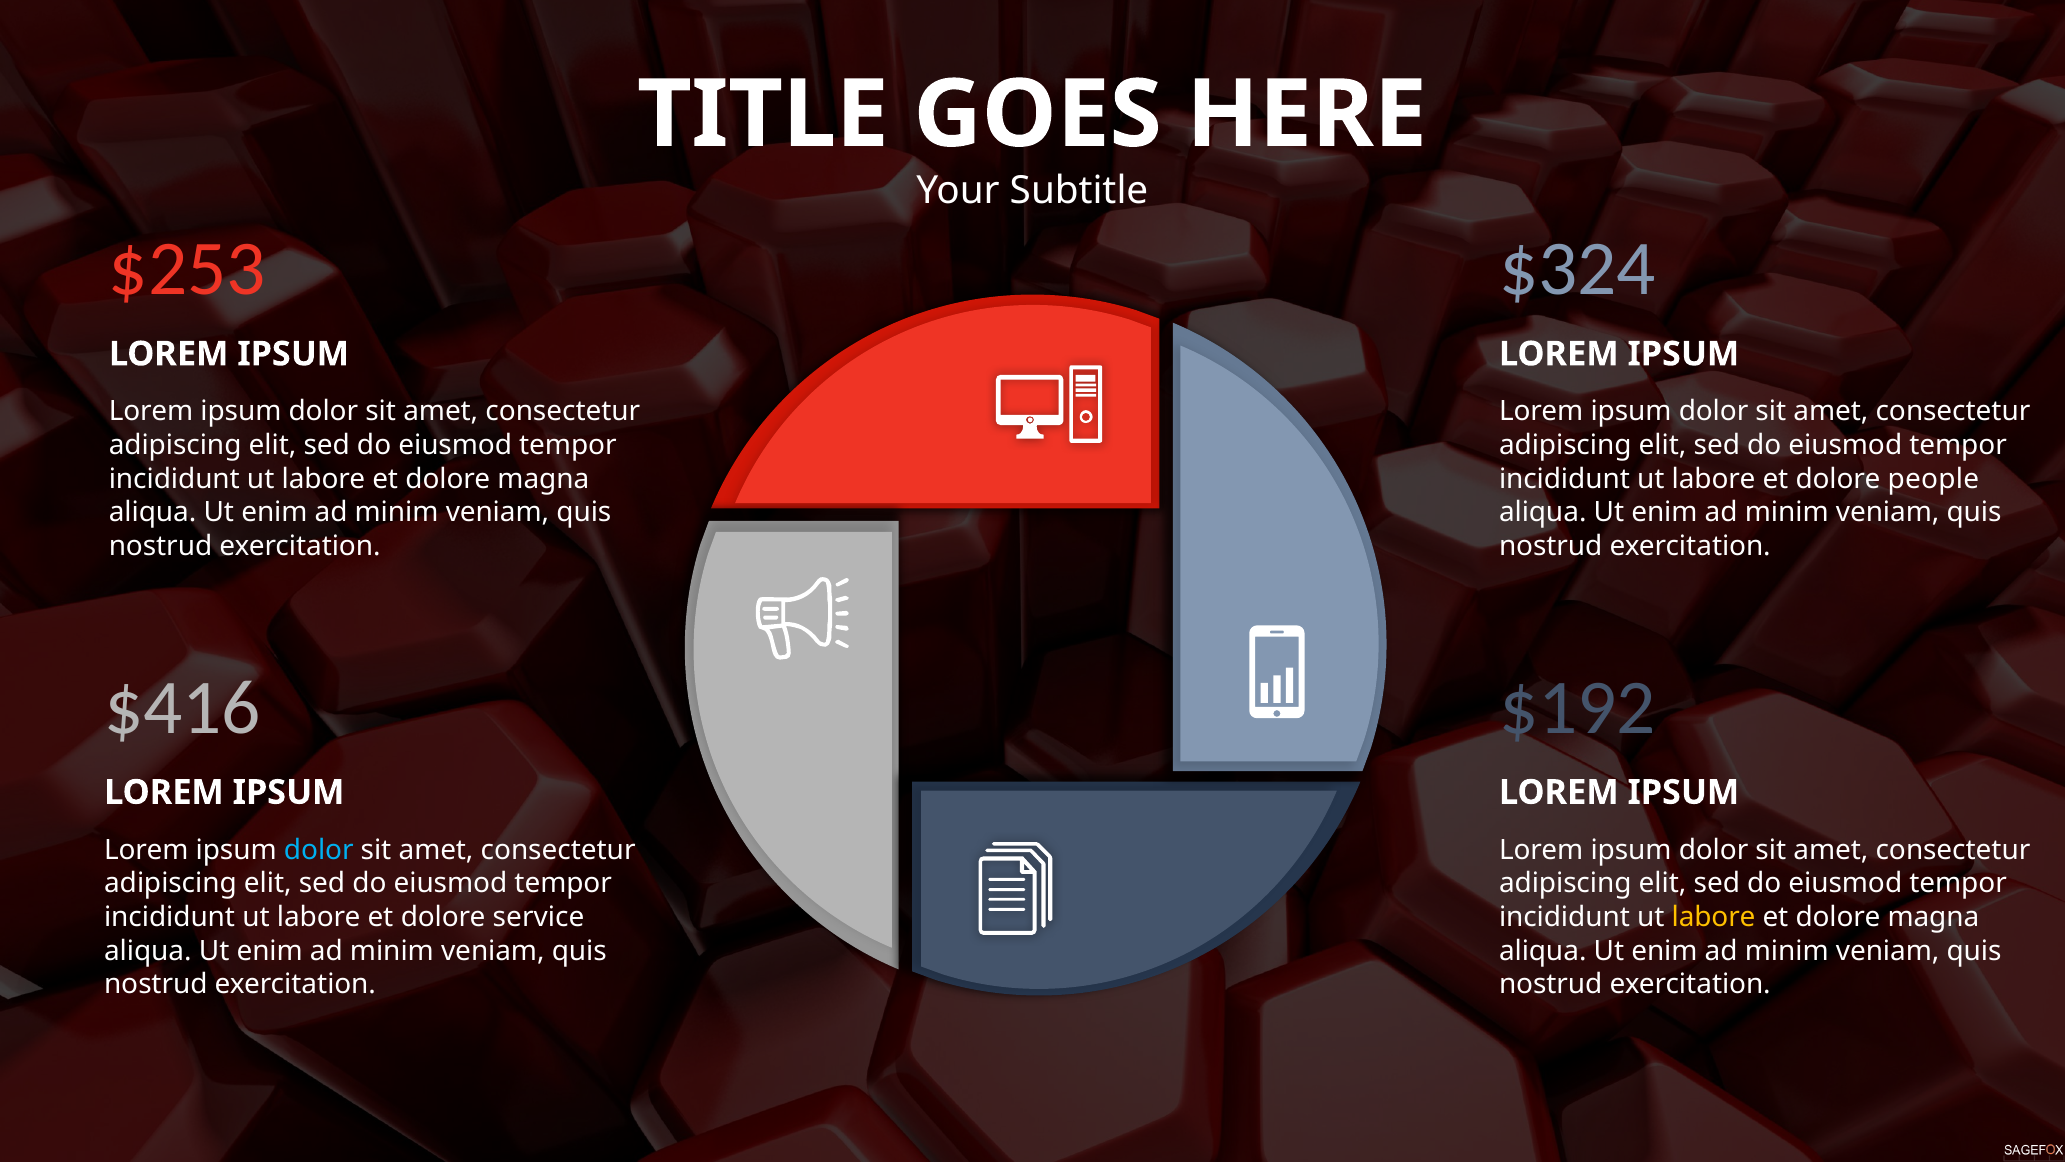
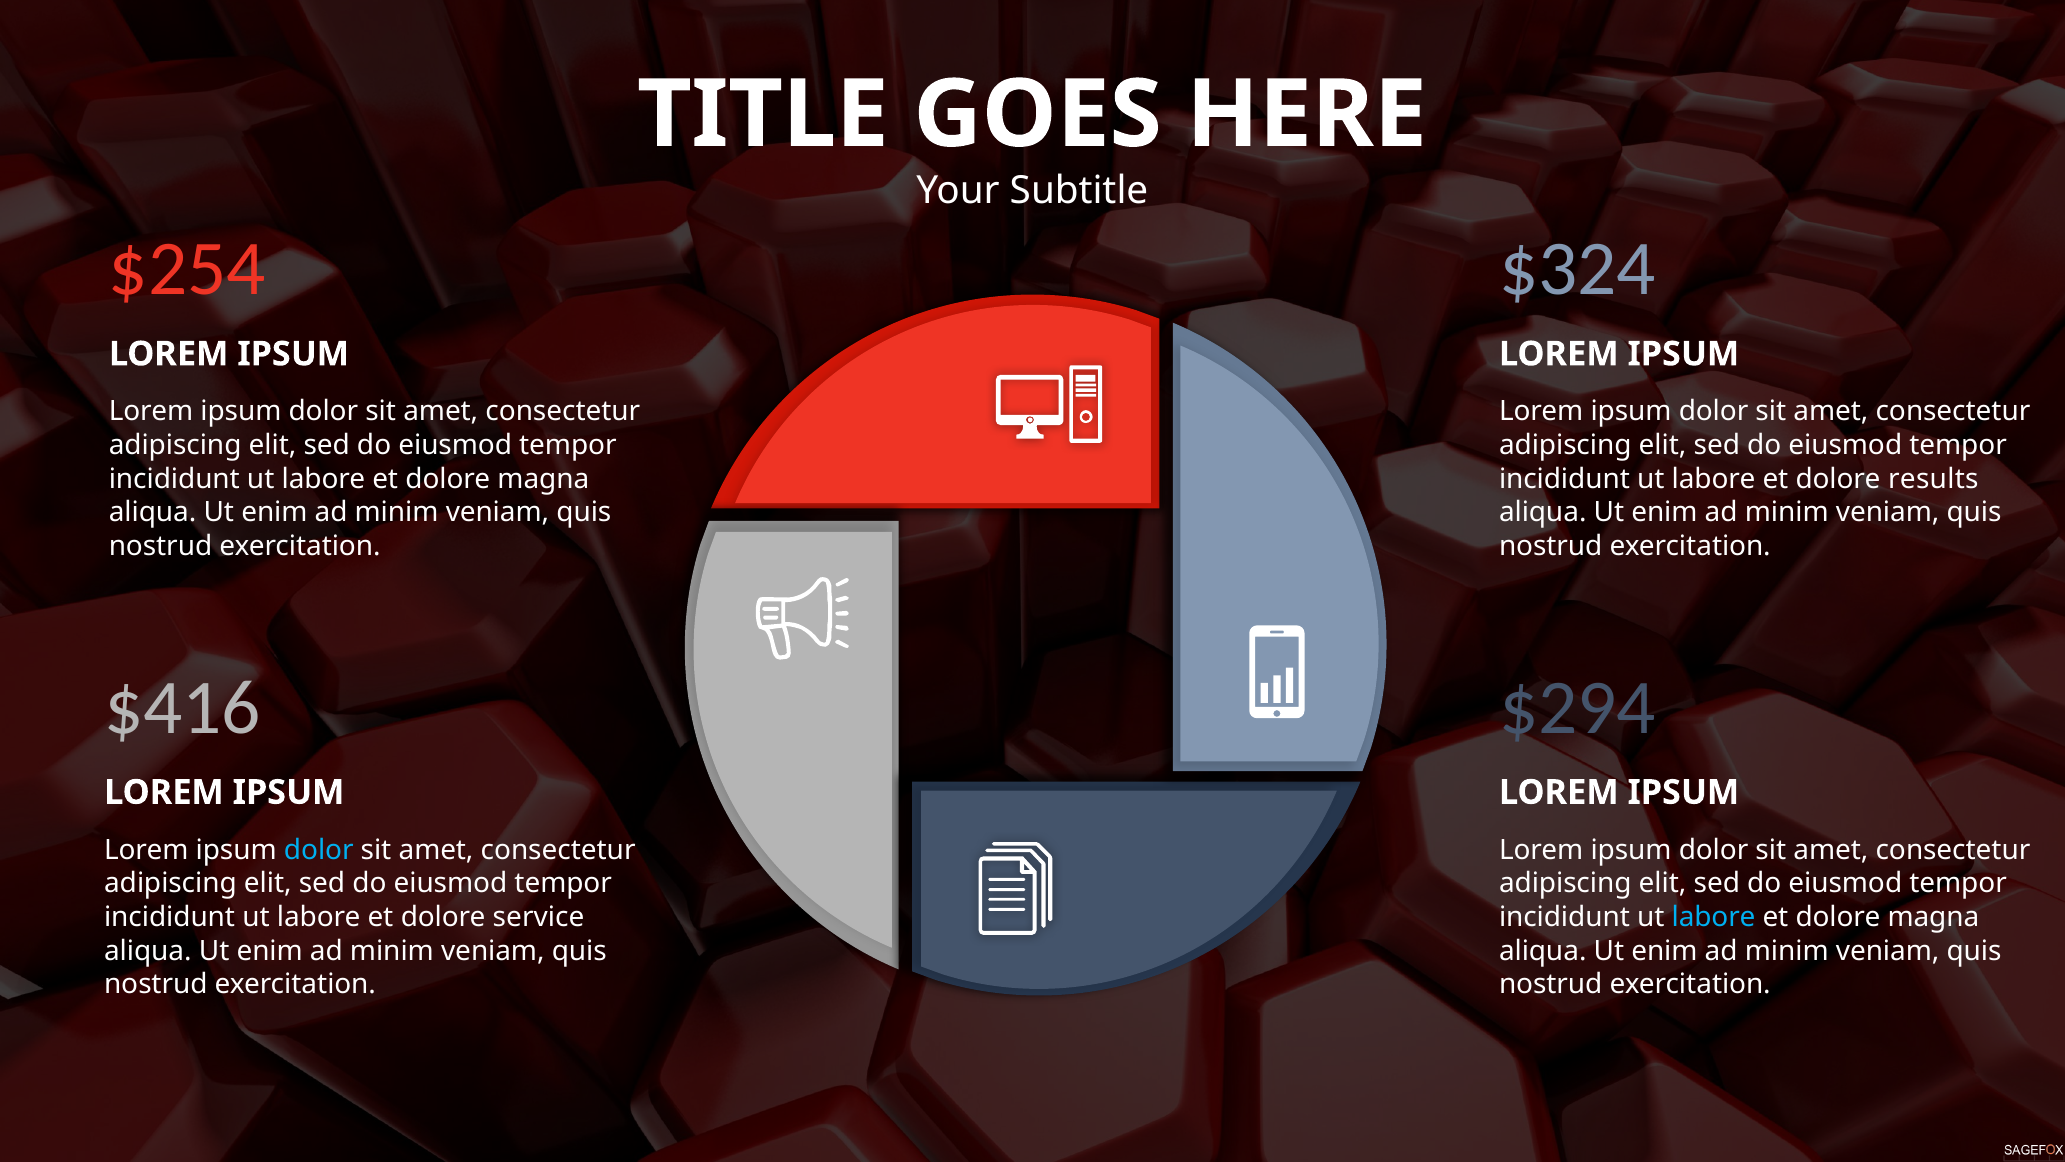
$253: $253 -> $254
people: people -> results
$192: $192 -> $294
labore at (1714, 917) colour: yellow -> light blue
